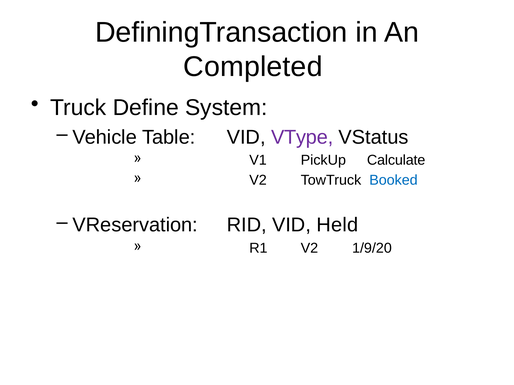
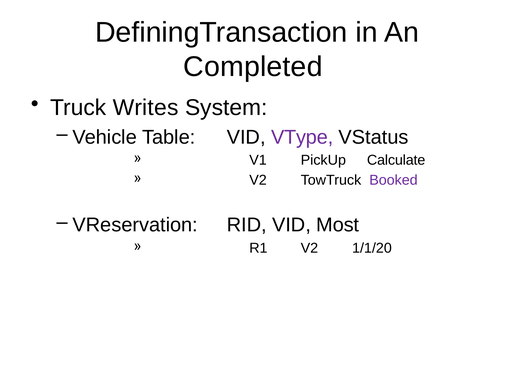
Define: Define -> Writes
Booked colour: blue -> purple
Held: Held -> Most
1/9/20: 1/9/20 -> 1/1/20
